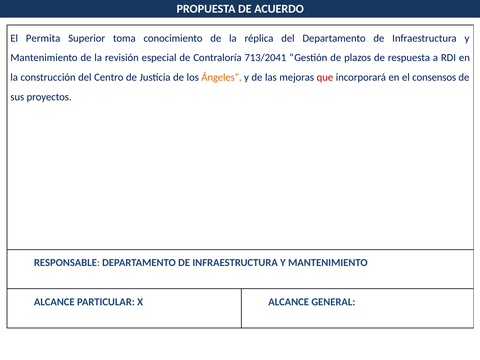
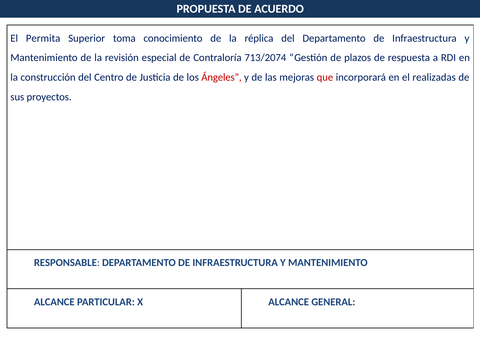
713/2041: 713/2041 -> 713/2074
Ángeles colour: orange -> red
consensos: consensos -> realizadas
